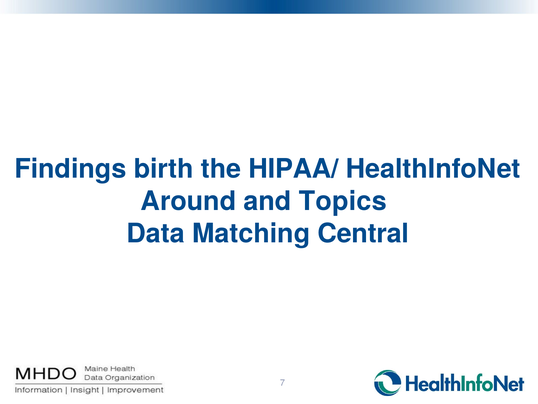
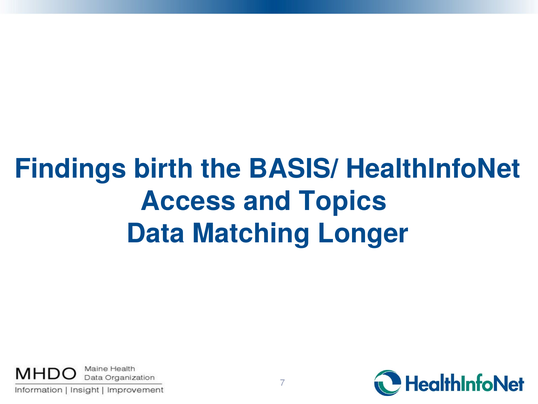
HIPAA/: HIPAA/ -> BASIS/
Around: Around -> Access
Central: Central -> Longer
